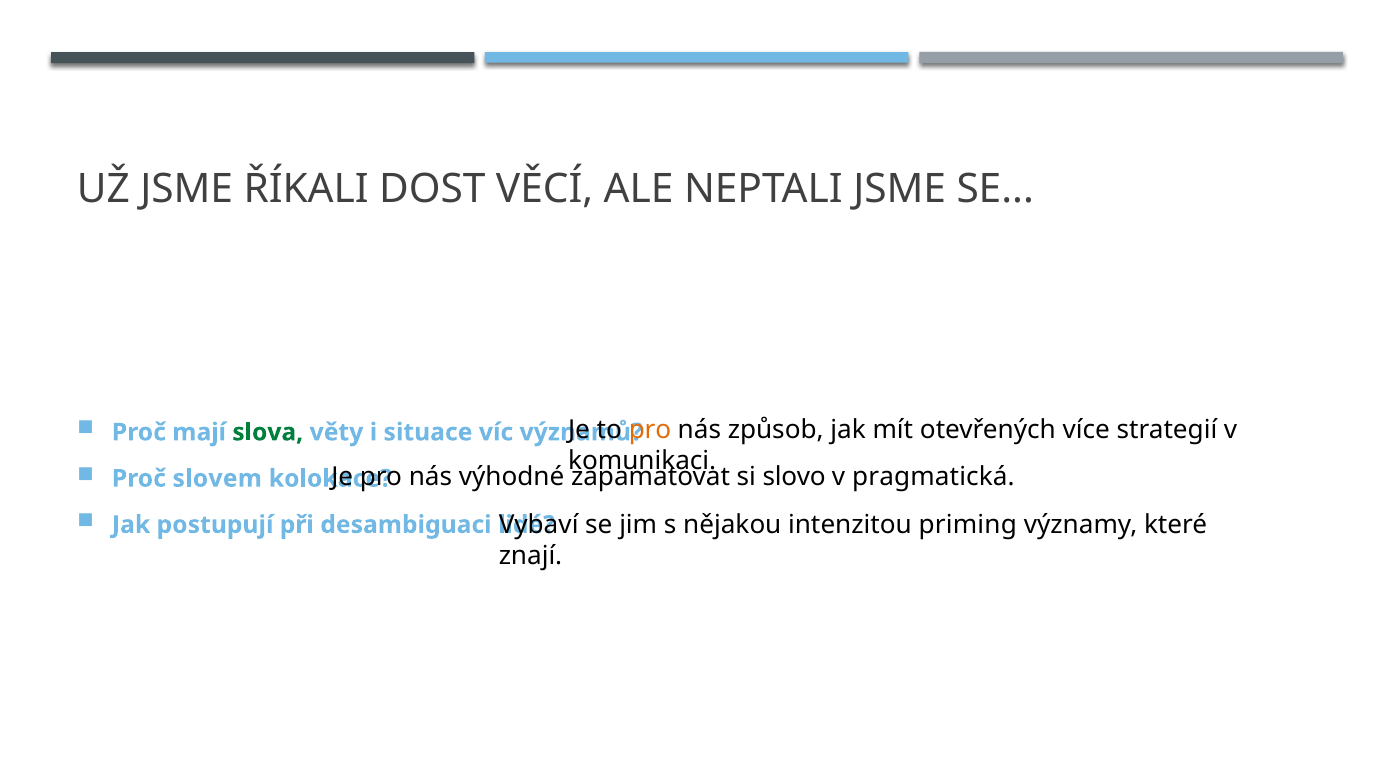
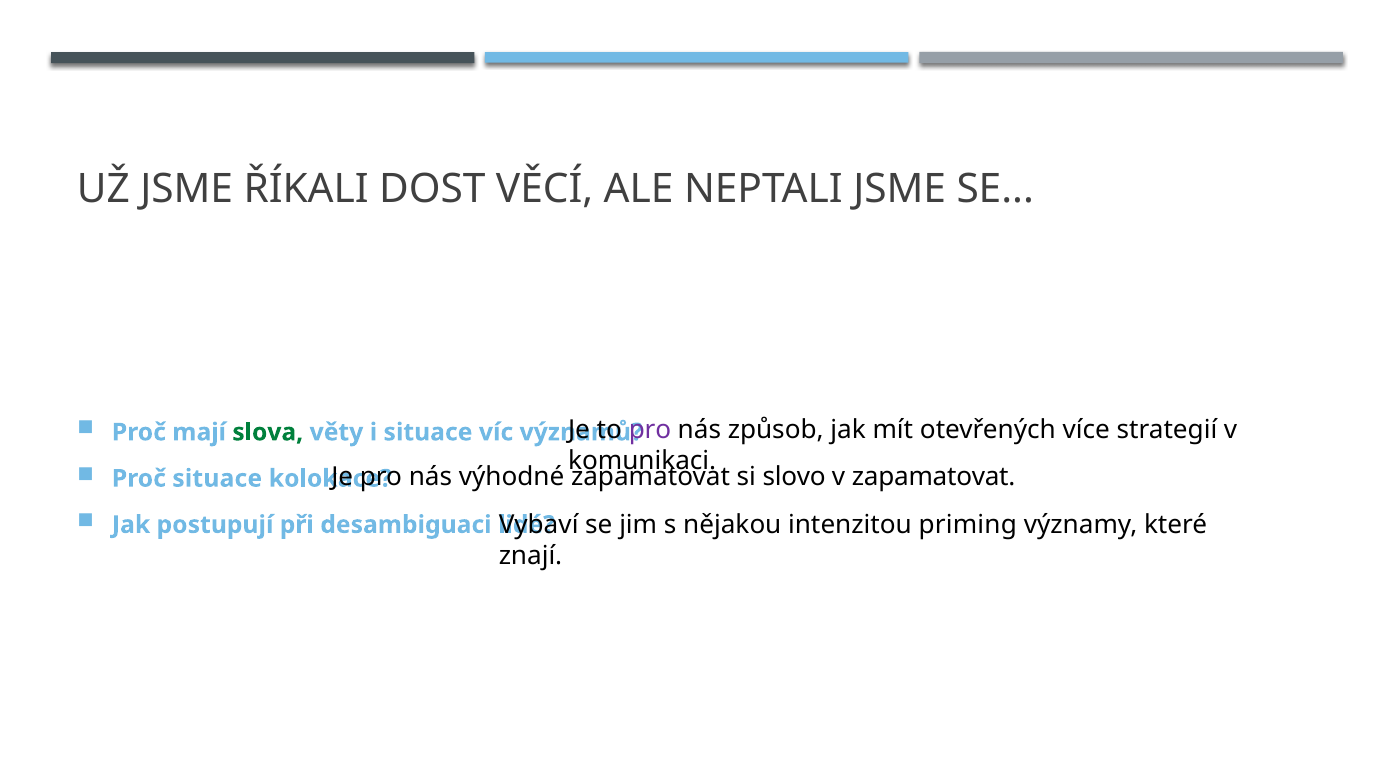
pro at (650, 430) colour: orange -> purple
Proč slovem: slovem -> situace
v pragmatická: pragmatická -> zapamatovat
